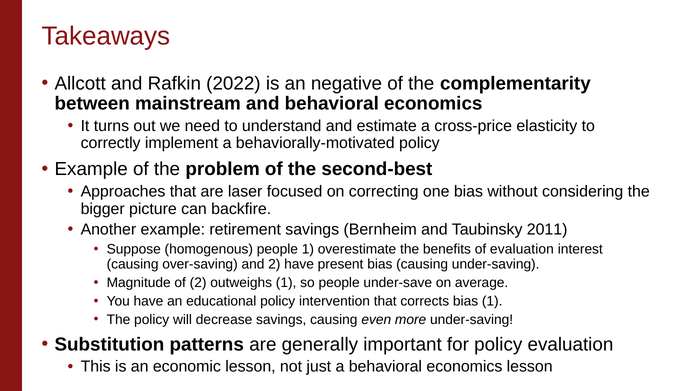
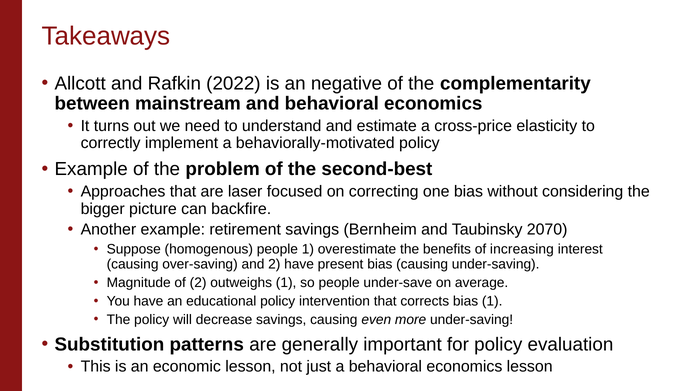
2011: 2011 -> 2070
of evaluation: evaluation -> increasing
